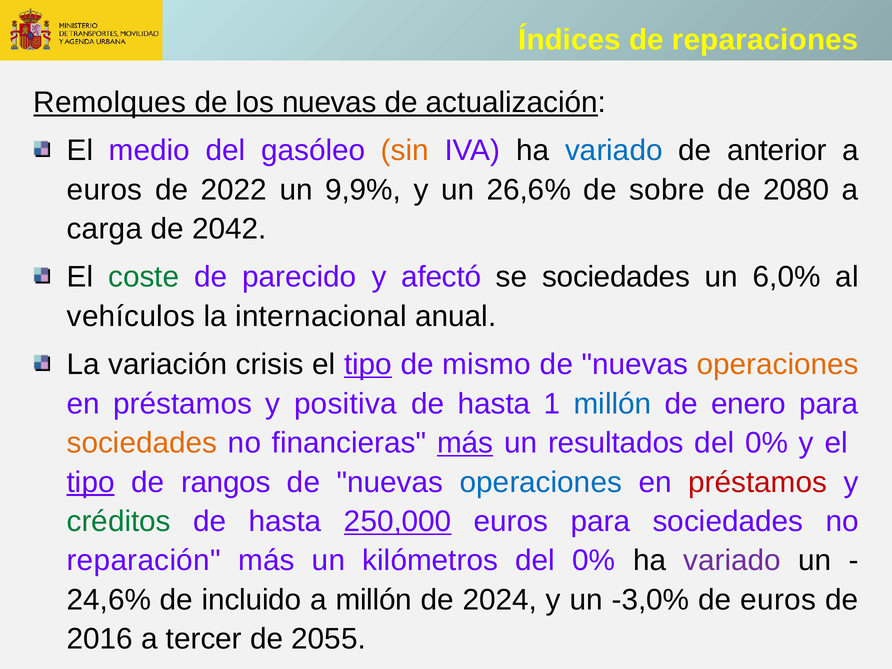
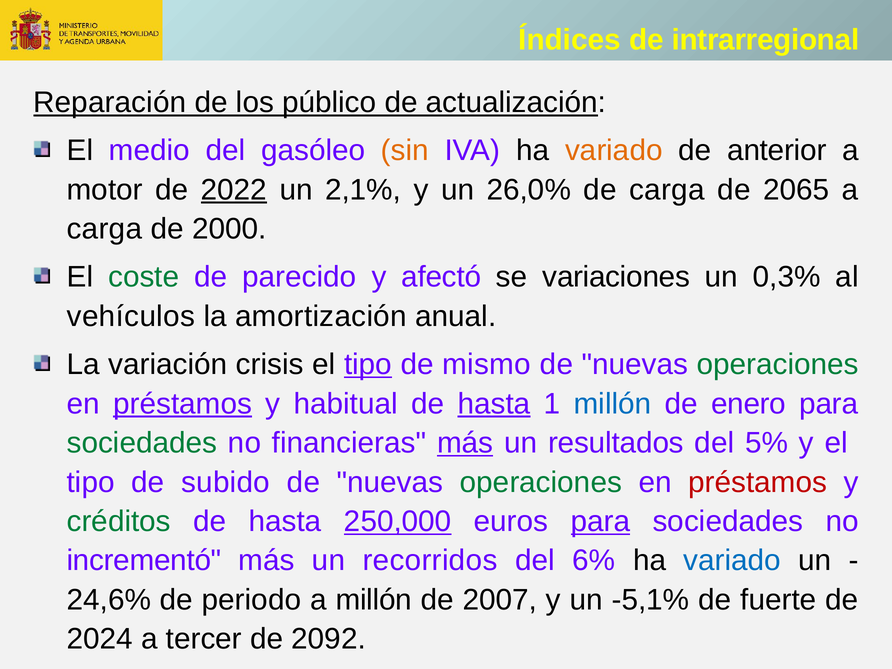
reparaciones: reparaciones -> intrarregional
Remolques: Remolques -> Reparación
los nuevas: nuevas -> público
variado at (614, 151) colour: blue -> orange
euros at (105, 190): euros -> motor
2022 underline: none -> present
9,9%: 9,9% -> 2,1%
26,6%: 26,6% -> 26,0%
de sobre: sobre -> carga
2080: 2080 -> 2065
2042: 2042 -> 2000
se sociedades: sociedades -> variaciones
6,0%: 6,0% -> 0,3%
internacional: internacional -> amortización
operaciones at (778, 365) colour: orange -> green
préstamos at (183, 404) underline: none -> present
positiva: positiva -> habitual
hasta at (494, 404) underline: none -> present
sociedades at (142, 443) colour: orange -> green
0% at (767, 443): 0% -> 5%
tipo at (91, 482) underline: present -> none
rangos: rangos -> subido
operaciones at (541, 482) colour: blue -> green
para at (601, 521) underline: none -> present
reparación: reparación -> incrementó
kilómetros: kilómetros -> recorridos
0% at (594, 561): 0% -> 6%
variado at (732, 561) colour: purple -> blue
incluido: incluido -> periodo
2024: 2024 -> 2007
-3,0%: -3,0% -> -5,1%
de euros: euros -> fuerte
2016: 2016 -> 2024
2055: 2055 -> 2092
